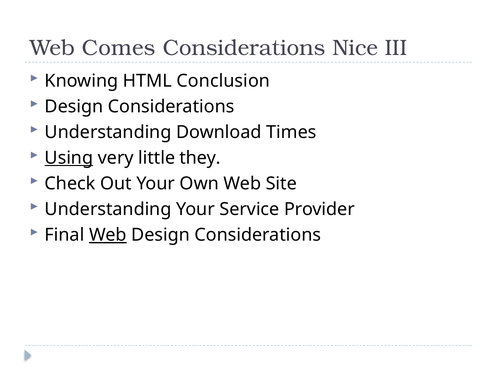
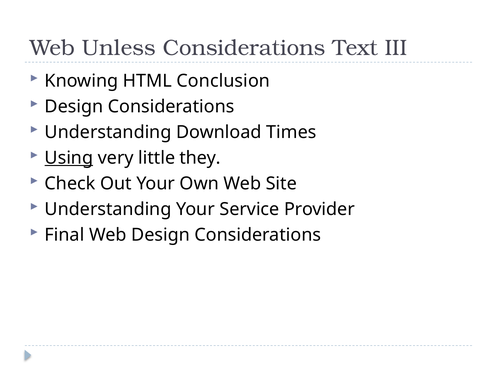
Comes: Comes -> Unless
Nice: Nice -> Text
Web at (108, 235) underline: present -> none
